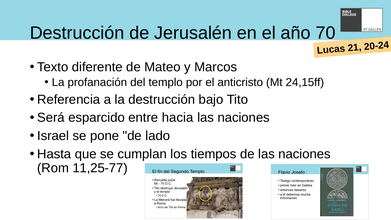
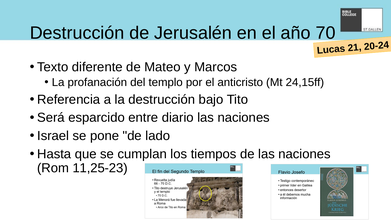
hacia: hacia -> diario
11,25-77: 11,25-77 -> 11,25-23
